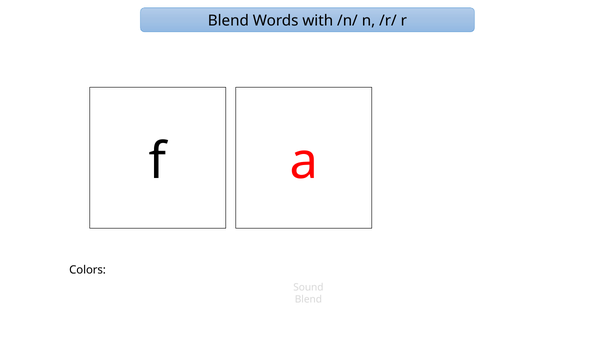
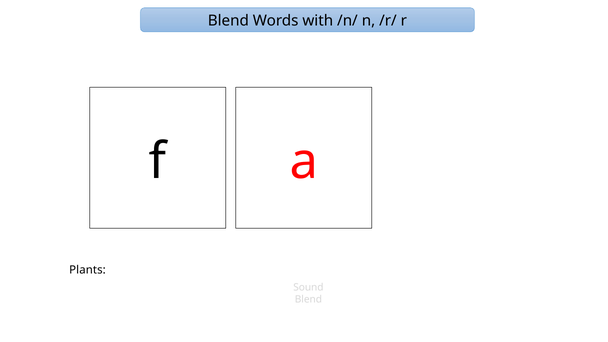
Colors: Colors -> Plants
